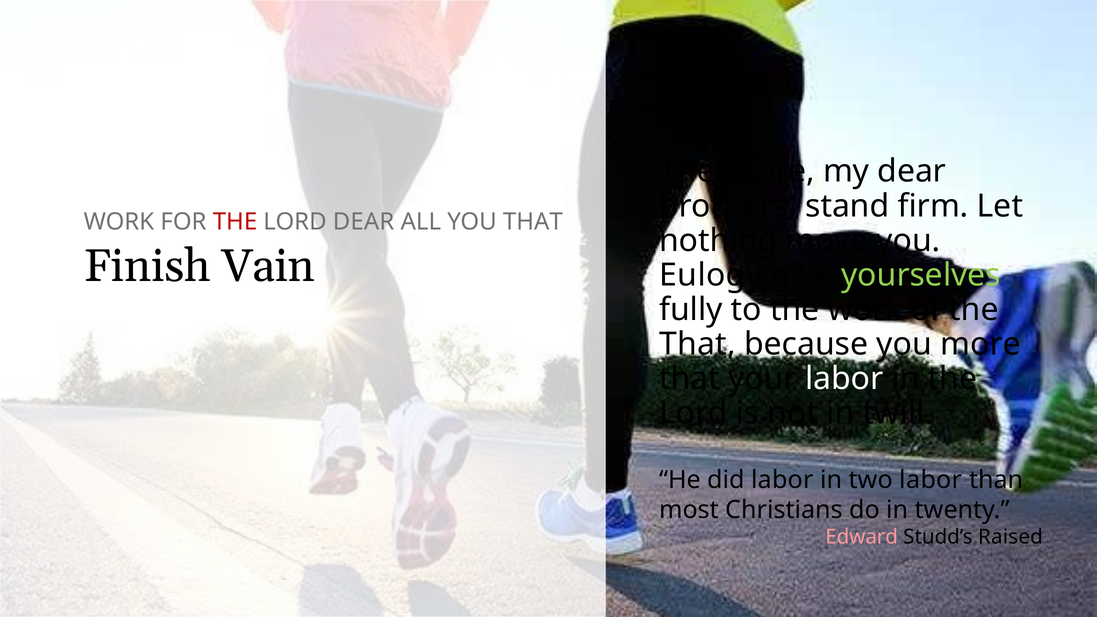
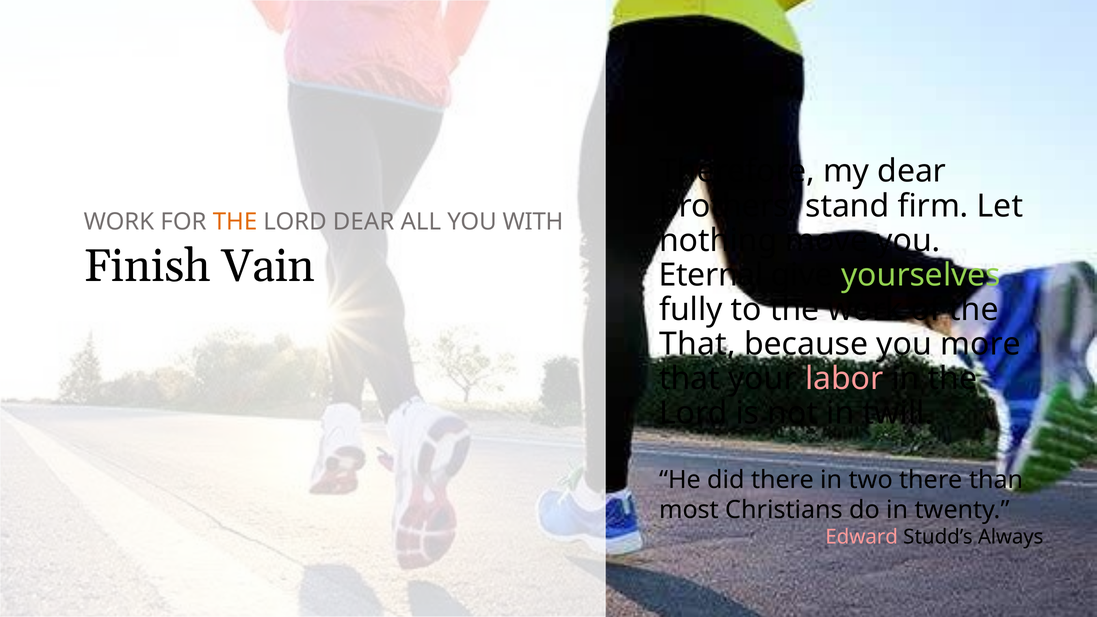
THE at (235, 222) colour: red -> orange
YOU THAT: THAT -> WITH
Eulogy: Eulogy -> Eternal
labor at (844, 379) colour: white -> pink
did labor: labor -> there
two labor: labor -> there
Raised: Raised -> Always
